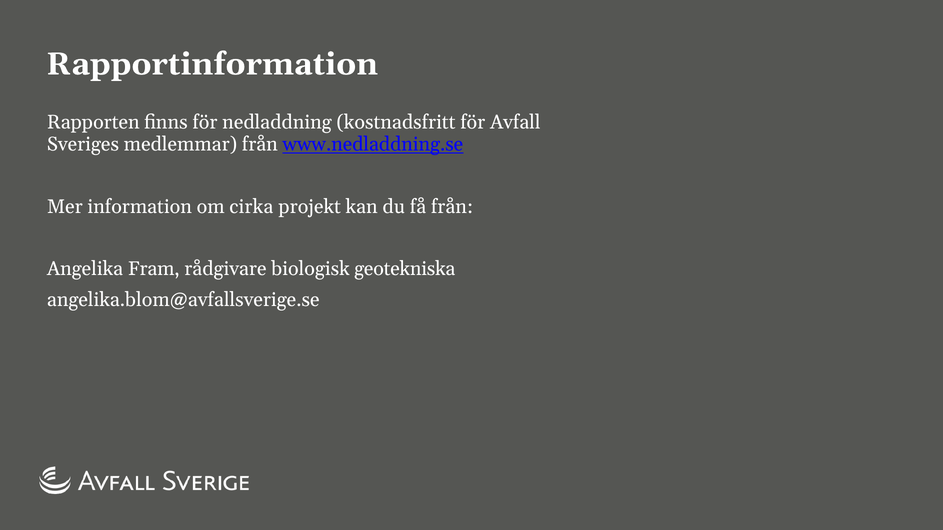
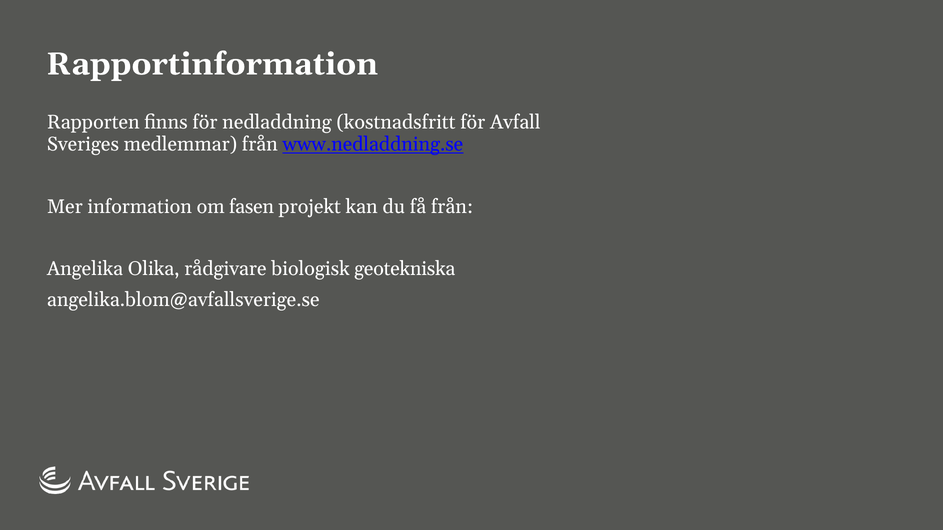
cirka: cirka -> fasen
Fram: Fram -> Olika
